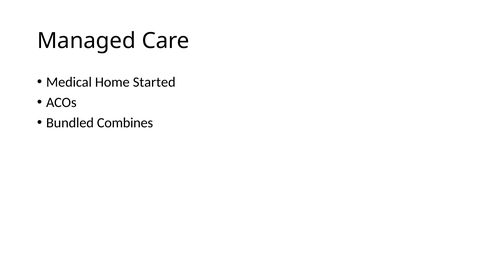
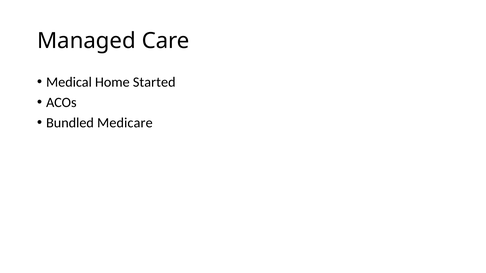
Combines: Combines -> Medicare
